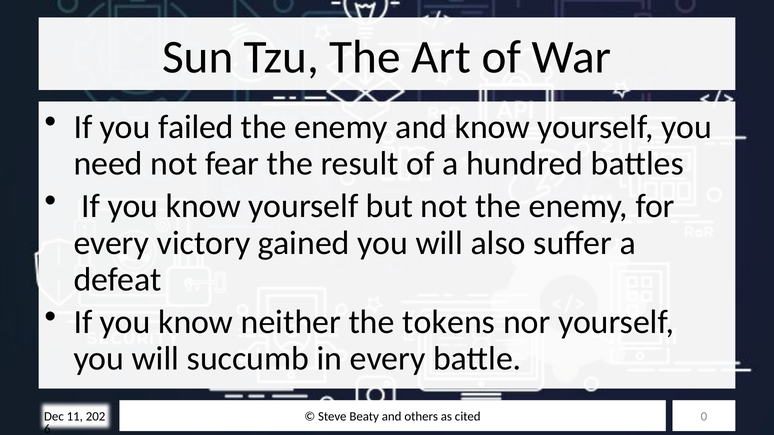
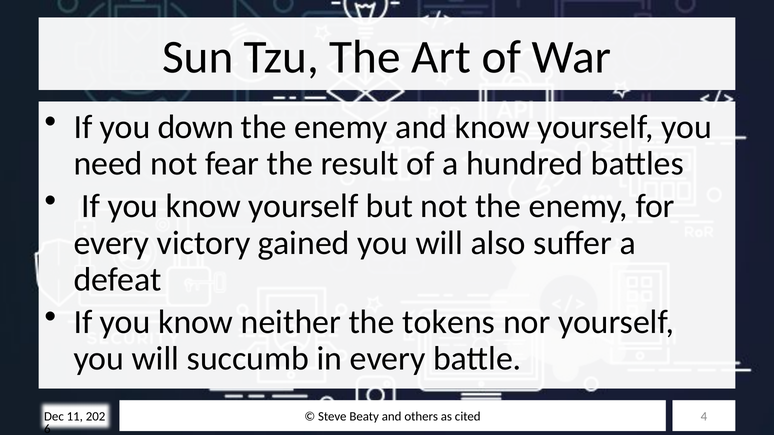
failed: failed -> down
0: 0 -> 4
